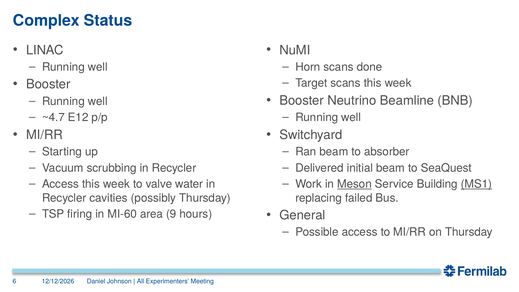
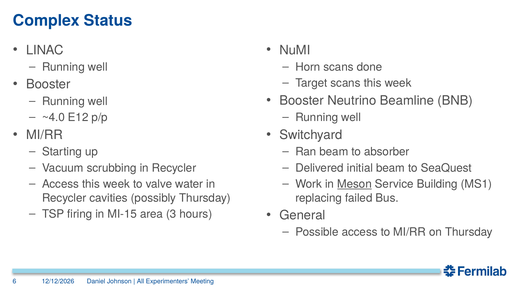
~4.7: ~4.7 -> ~4.0
MS1 underline: present -> none
MI-60: MI-60 -> MI-15
9: 9 -> 3
